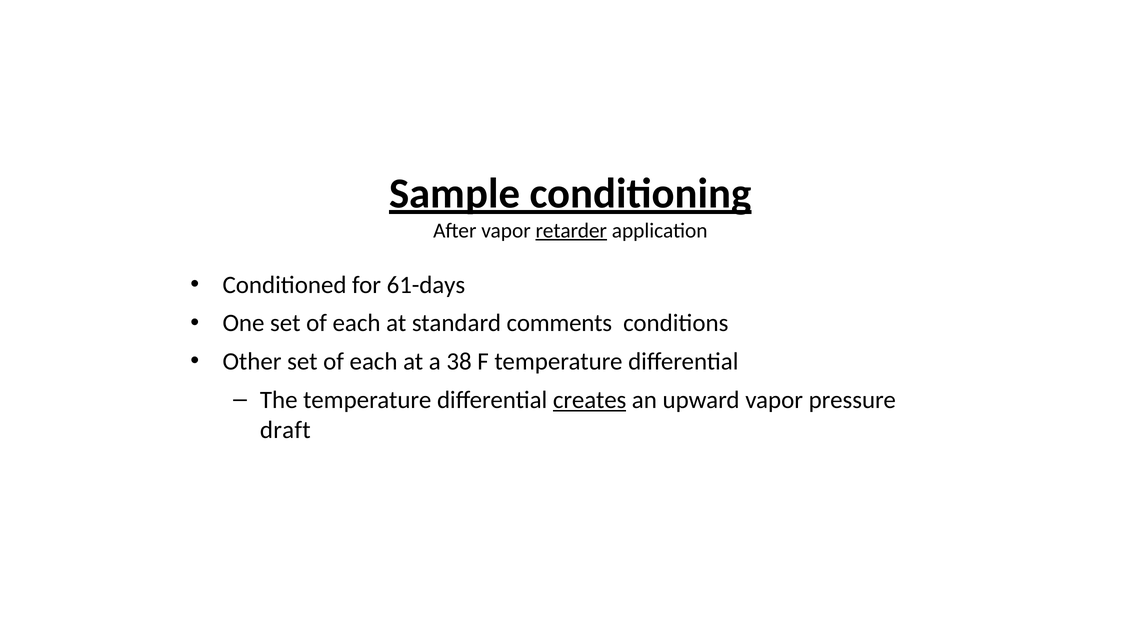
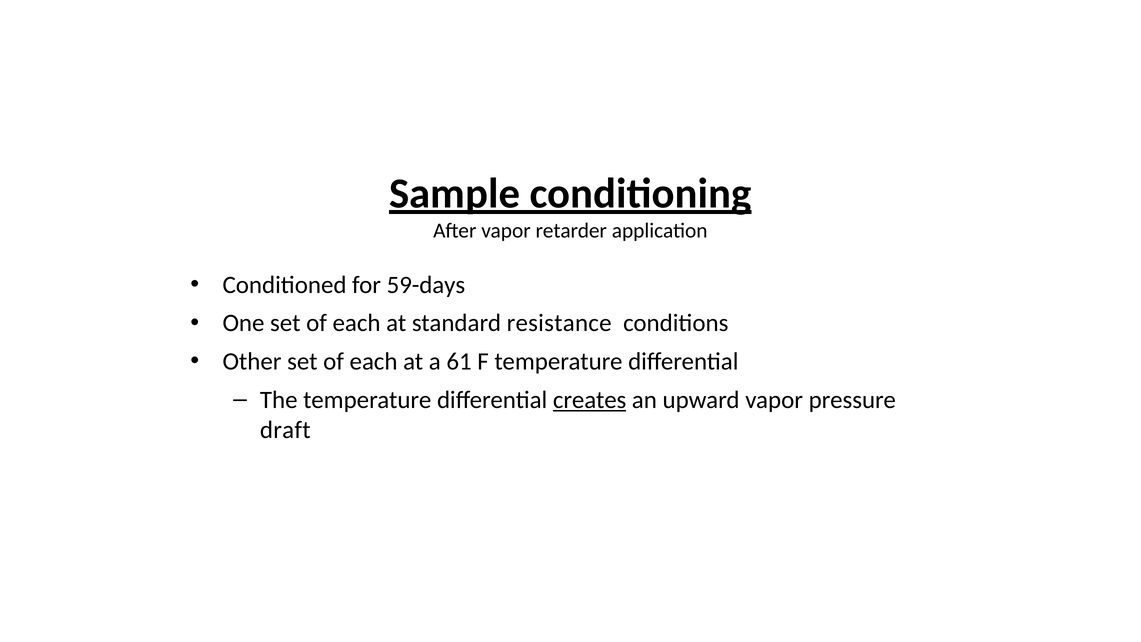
retarder underline: present -> none
61-days: 61-days -> 59-days
comments: comments -> resistance
38: 38 -> 61
